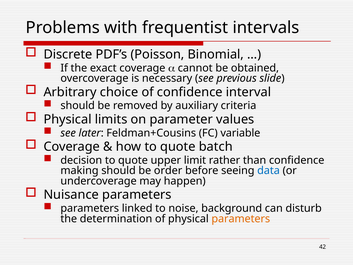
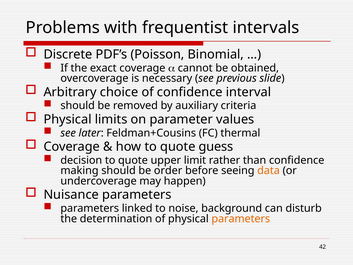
variable: variable -> thermal
batch: batch -> guess
data colour: blue -> orange
